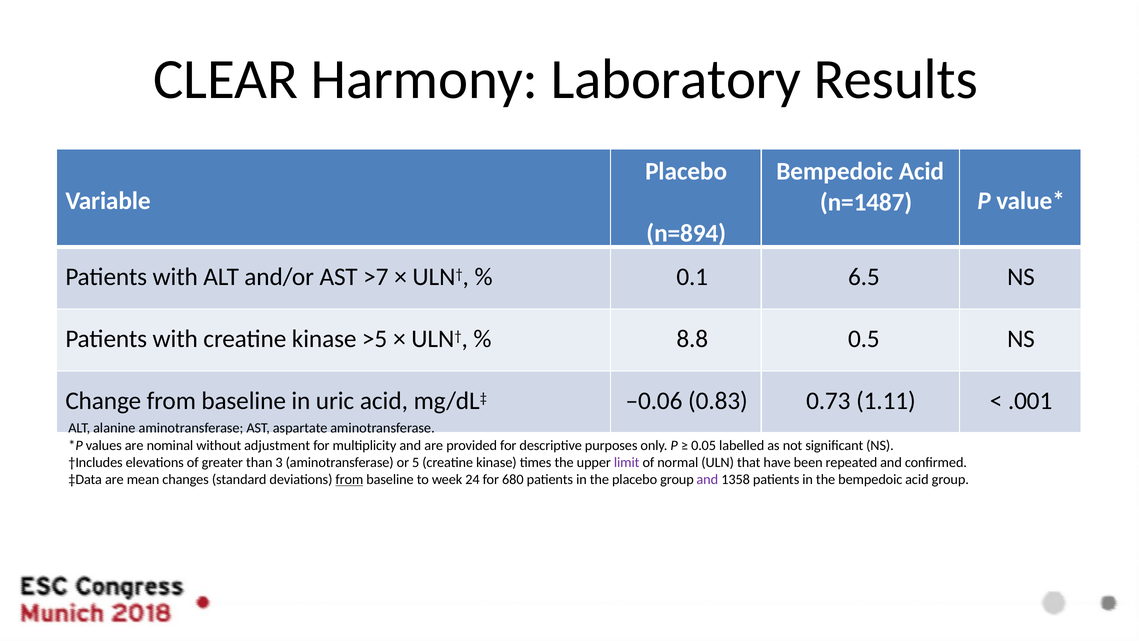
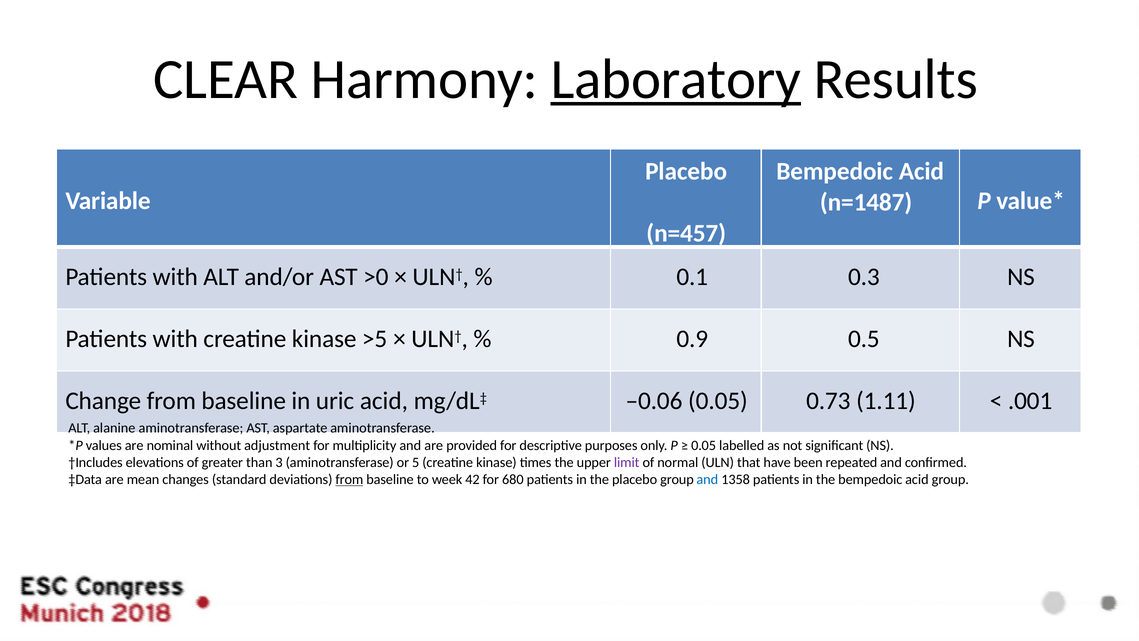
Laboratory underline: none -> present
n=894: n=894 -> n=457
>7: >7 -> >0
6.5: 6.5 -> 0.3
8.8: 8.8 -> 0.9
–0.06 0.83: 0.83 -> 0.05
24: 24 -> 42
and at (707, 479) colour: purple -> blue
